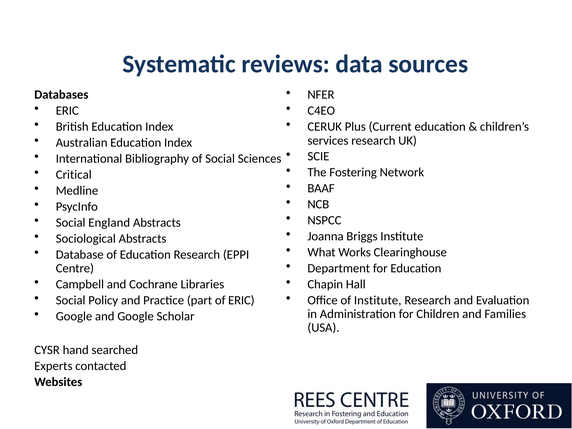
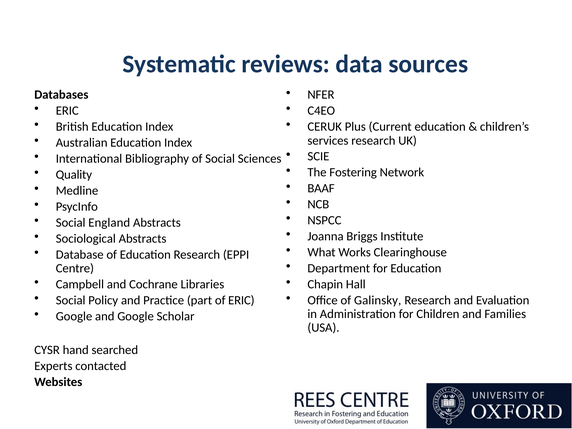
Critical: Critical -> Quality
of Institute: Institute -> Galinsky
